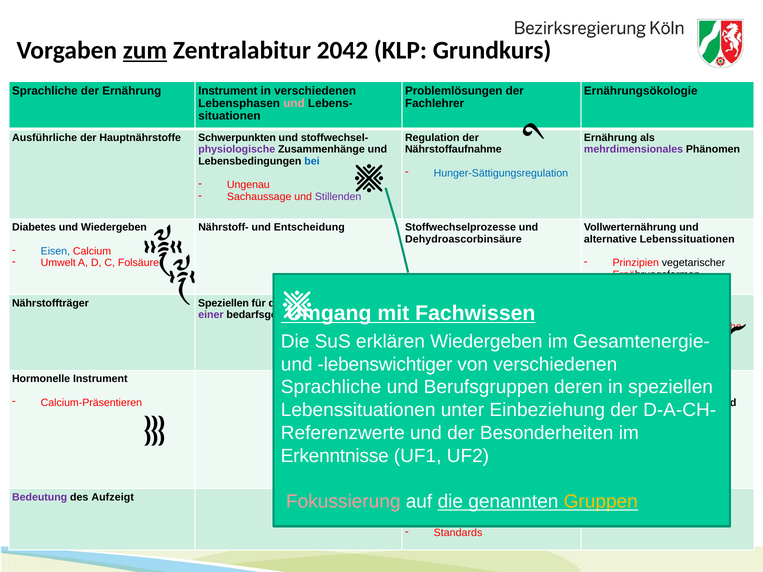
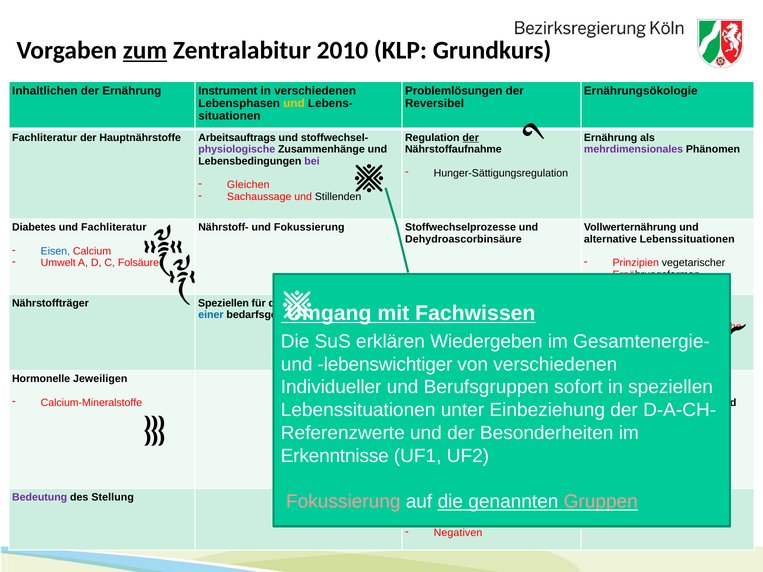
2042: 2042 -> 2010
Sprachliche at (45, 91): Sprachliche -> Inhaltlichen
und at (294, 103) colour: pink -> yellow
Fachlehrer: Fachlehrer -> Reversibel
Ausführliche at (45, 138): Ausführliche -> Fachliteratur
Schwerpunkten: Schwerpunkten -> Arbeitsauftrags
der at (471, 138) underline: none -> present
bei colour: blue -> purple
Hunger-Sättigungsregulation colour: blue -> black
Ungenau: Ungenau -> Gleichen
Stillenden colour: purple -> black
und Wiedergeben: Wiedergeben -> Fachliteratur
und Entscheidung: Entscheidung -> Fokussierung
einer colour: purple -> blue
Hormonelle Instrument: Instrument -> Jeweiligen
Sprachliche at (331, 387): Sprachliche -> Individueller
deren: deren -> sofort
Calcium-Präsentieren: Calcium-Präsentieren -> Calcium-Mineralstoffe
Gruppen colour: yellow -> pink
Aufzeigt: Aufzeigt -> Stellung
Standards: Standards -> Negativen
